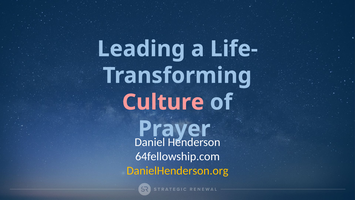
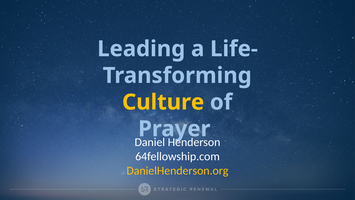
Culture colour: pink -> yellow
